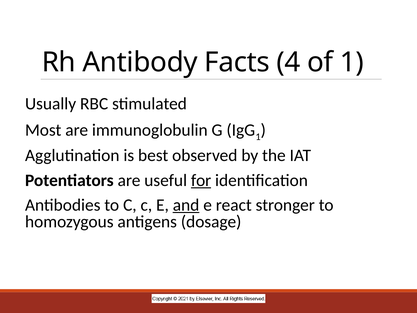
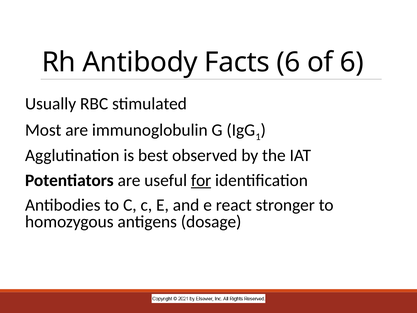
Facts 4: 4 -> 6
of 1: 1 -> 6
and underline: present -> none
